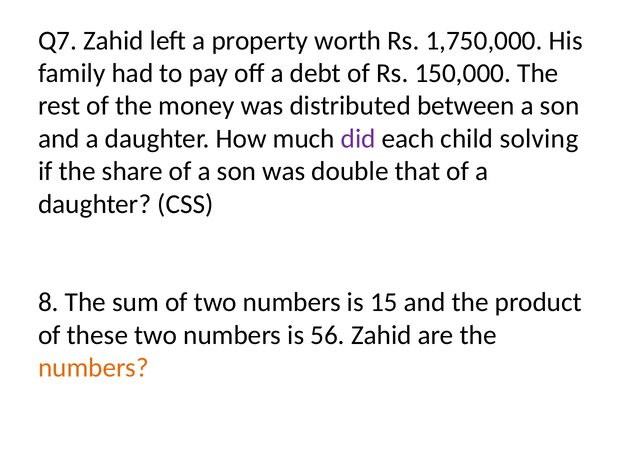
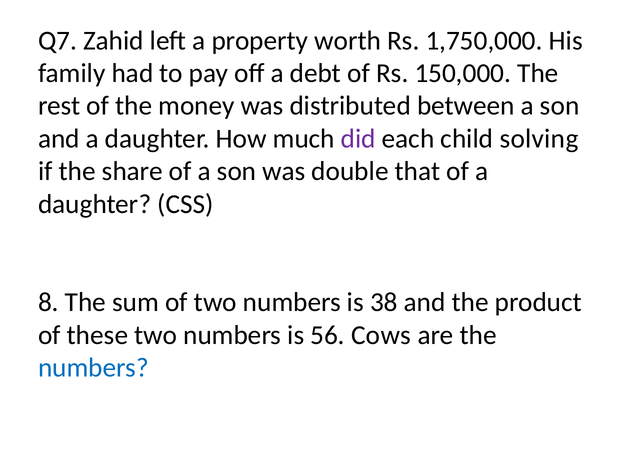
15: 15 -> 38
56 Zahid: Zahid -> Cows
numbers at (93, 367) colour: orange -> blue
